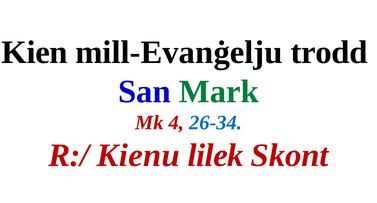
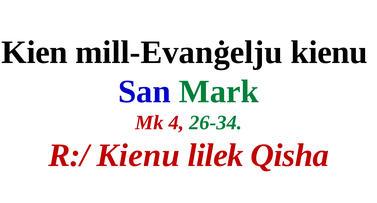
mill-Evanġelju trodd: trodd -> kienu
26-34 colour: blue -> green
Skont: Skont -> Qisha
